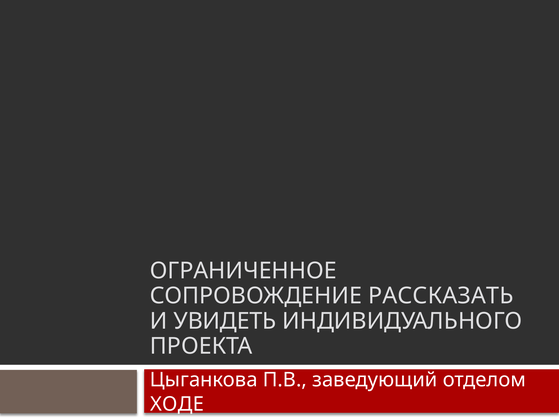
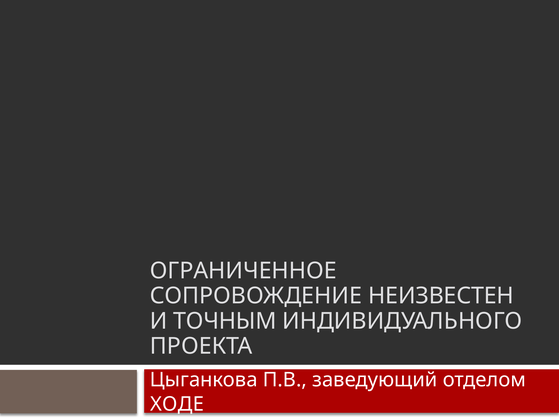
РАССКАЗАТЬ: РАССКАЗАТЬ -> НЕИЗВЕСТЕН
УВИДЕТЬ: УВИДЕТЬ -> ТОЧНЫМ
